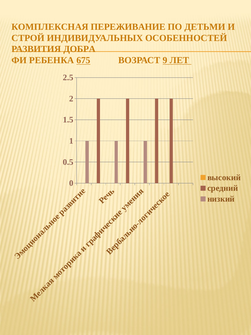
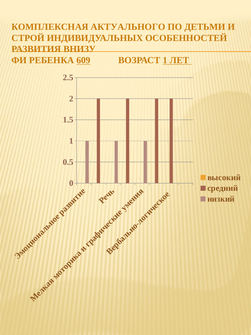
ПЕРЕЖИВАНИЕ: ПЕРЕЖИВАНИЕ -> АКТУАЛЬНОГО
ДОБРА: ДОБРА -> ВНИЗУ
675: 675 -> 609
ВОЗРАСТ 9: 9 -> 1
